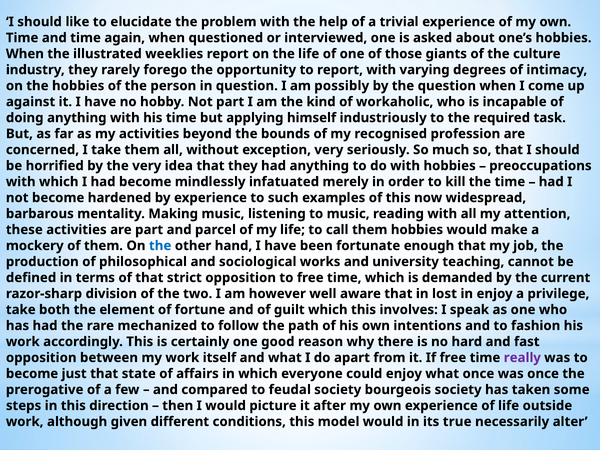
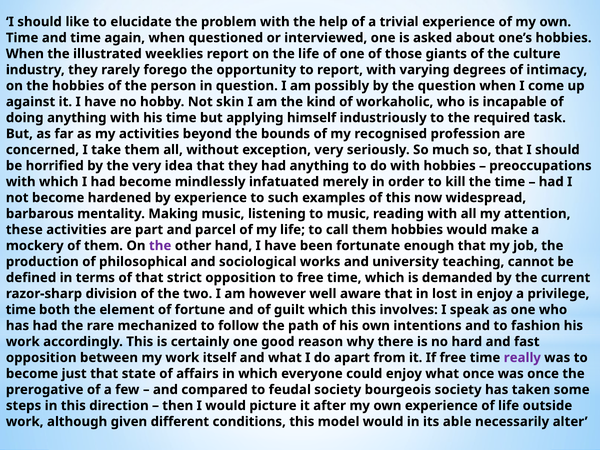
Not part: part -> skin
the at (160, 246) colour: blue -> purple
take at (21, 310): take -> time
true: true -> able
